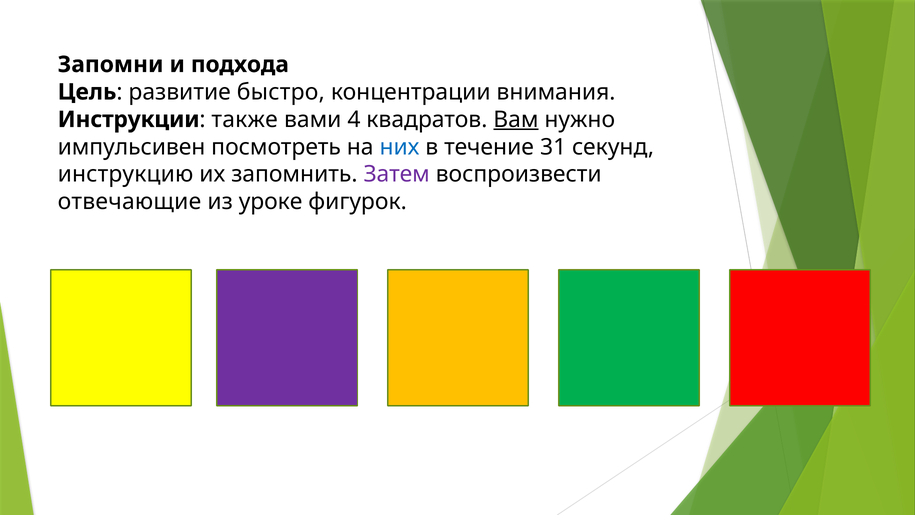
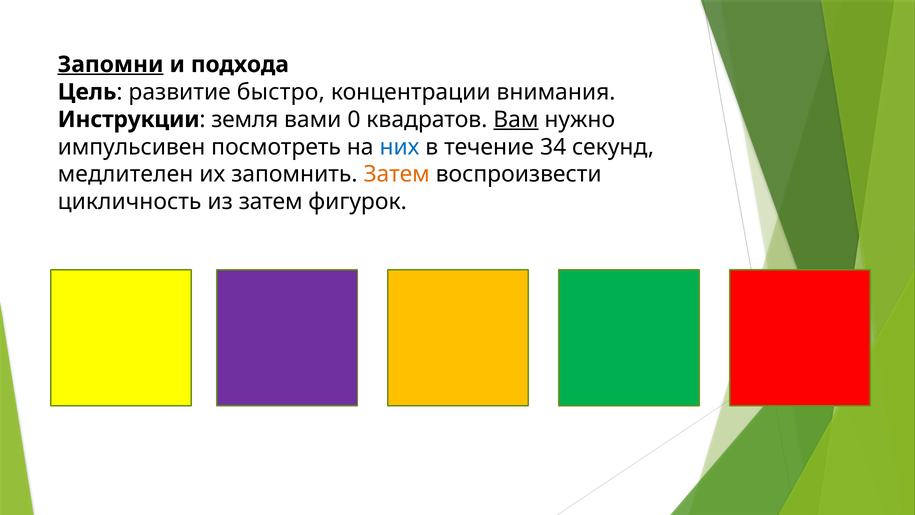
Запомни underline: none -> present
также: также -> земля
4: 4 -> 0
31: 31 -> 34
инструкцию: инструкцию -> медлителен
Затем at (397, 174) colour: purple -> orange
отвечающие: отвечающие -> цикличность
из уроке: уроке -> затем
